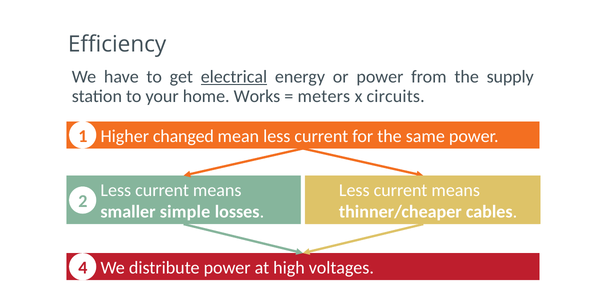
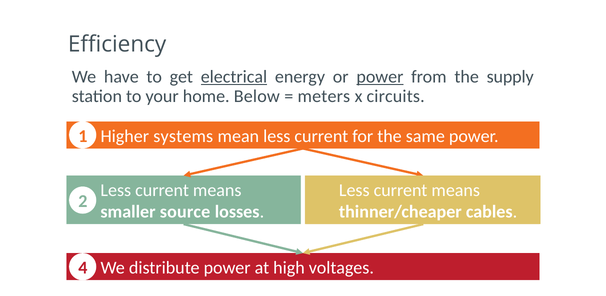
power at (380, 77) underline: none -> present
Works: Works -> Below
changed: changed -> systems
simple: simple -> source
